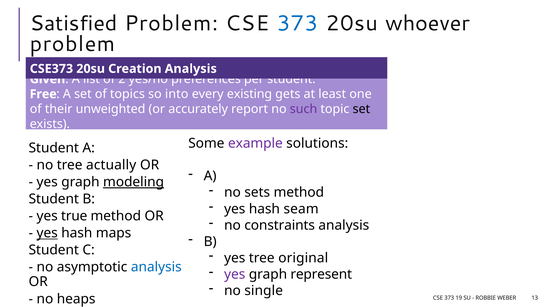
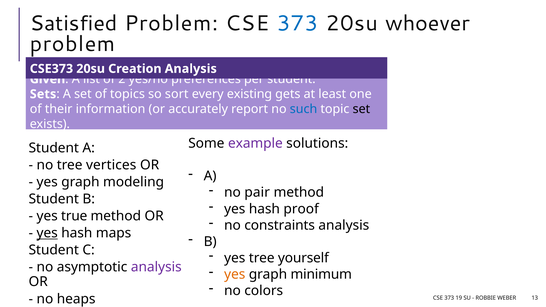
Free: Free -> Sets
into: into -> sort
unweighted: unweighted -> information
such colour: purple -> blue
actually: actually -> vertices
modeling underline: present -> none
sets: sets -> pair
seam: seam -> proof
original: original -> yourself
analysis at (156, 267) colour: blue -> purple
yes at (235, 274) colour: purple -> orange
represent: represent -> minimum
single: single -> colors
